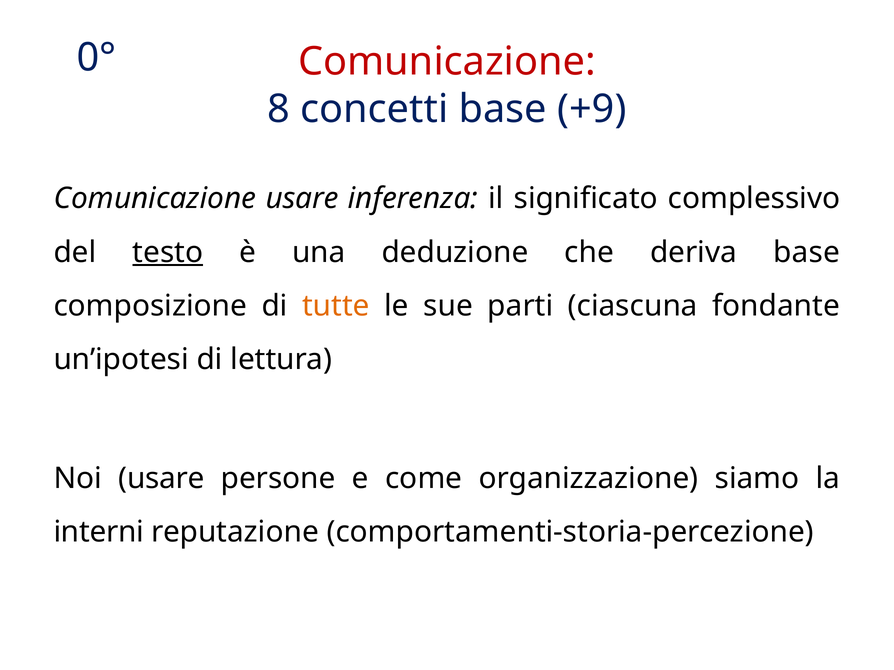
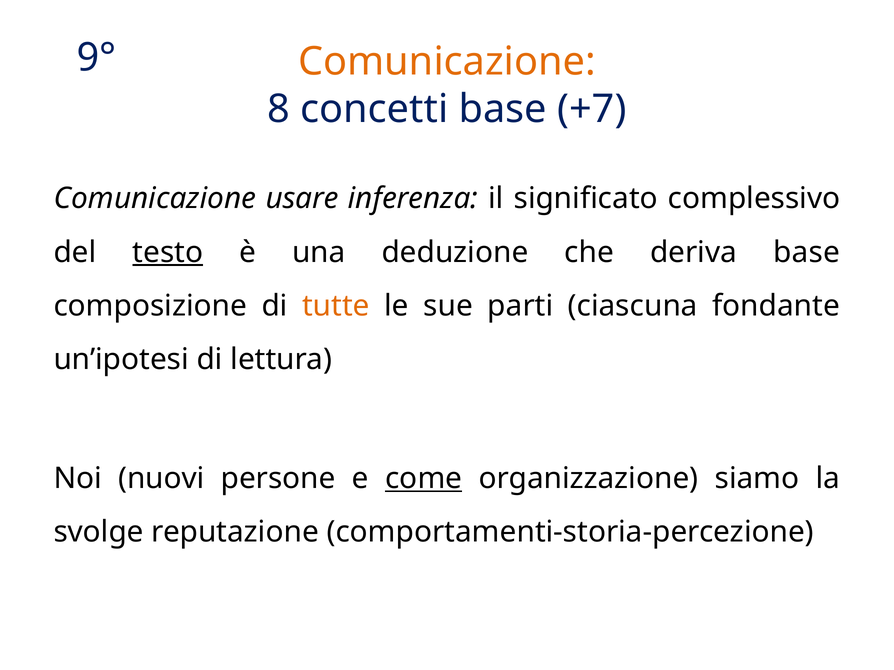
0°: 0° -> 9°
Comunicazione at (447, 62) colour: red -> orange
+9: +9 -> +7
Noi usare: usare -> nuovi
come underline: none -> present
interni: interni -> svolge
